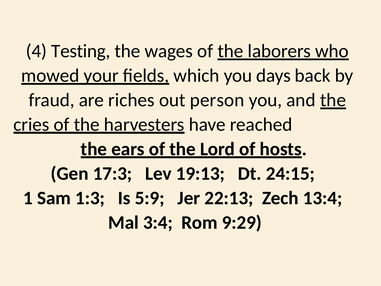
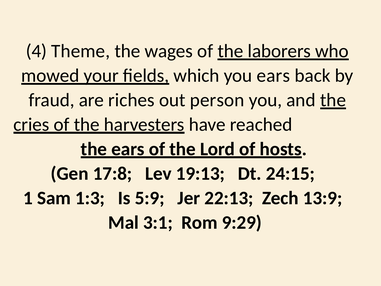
Testing: Testing -> Theme
you days: days -> ears
17:3: 17:3 -> 17:8
13:4: 13:4 -> 13:9
3:4: 3:4 -> 3:1
